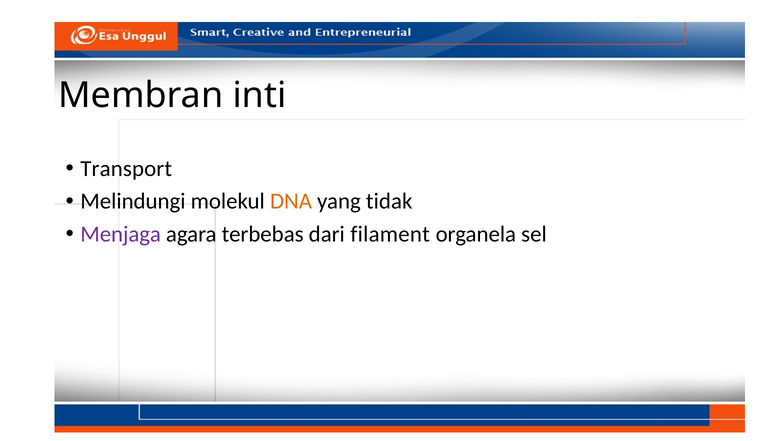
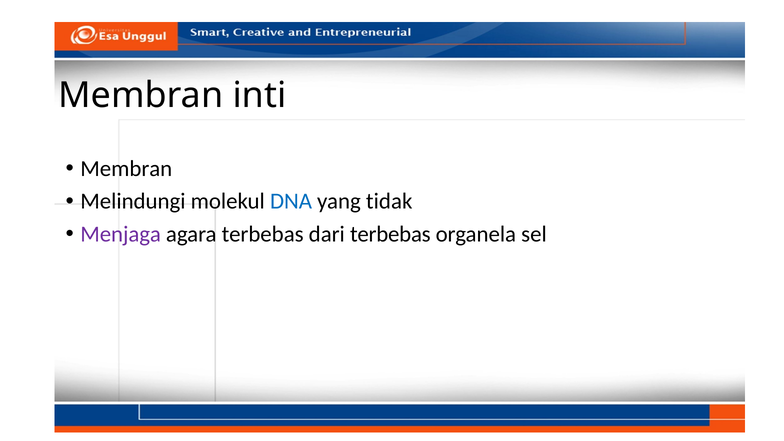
Transport at (126, 169): Transport -> Membran
DNA colour: orange -> blue
dari filament: filament -> terbebas
